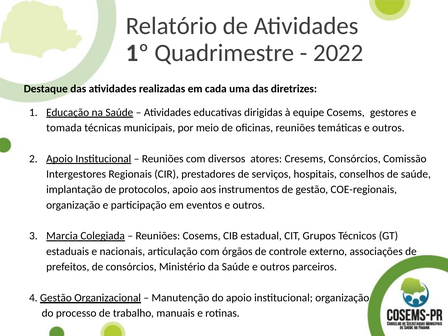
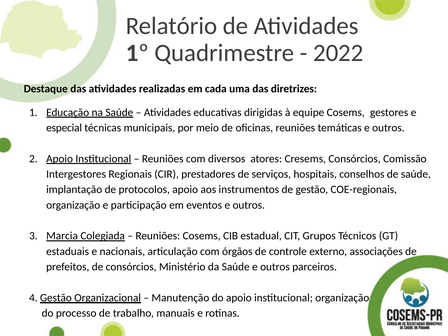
tomada: tomada -> especial
